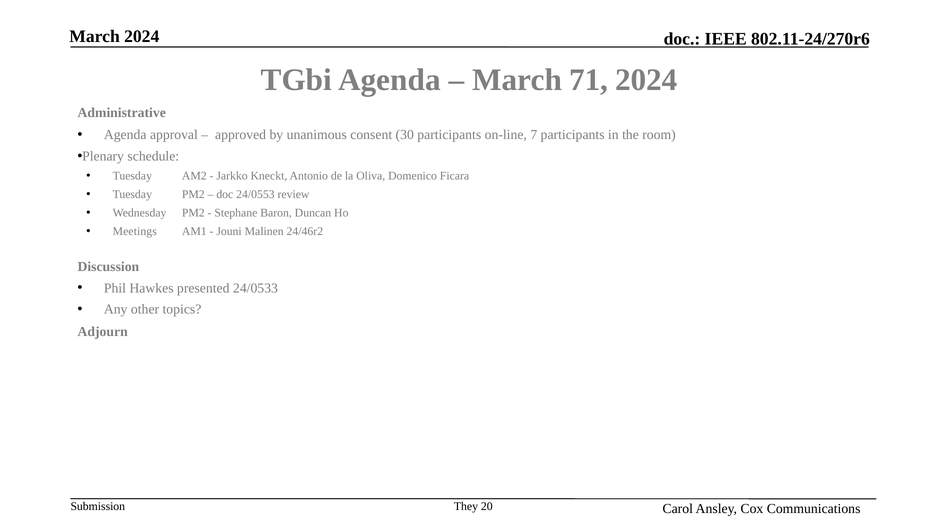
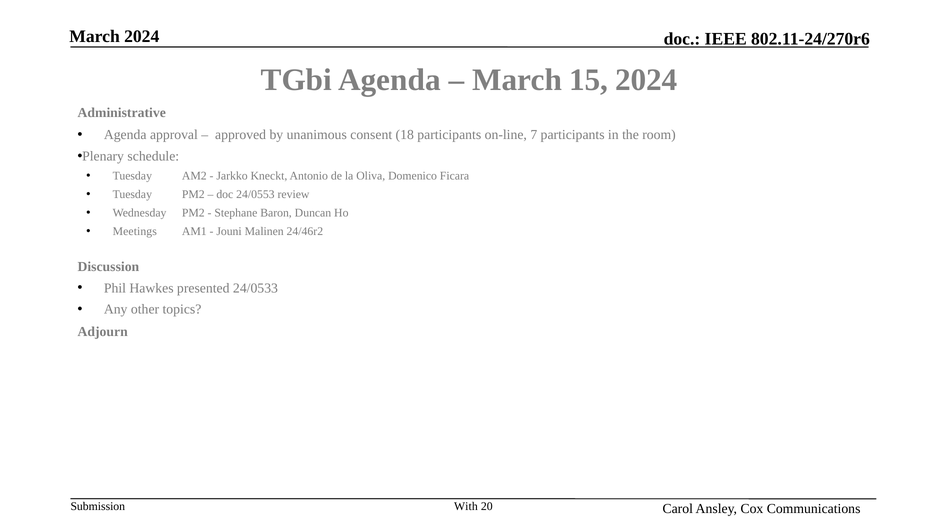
71: 71 -> 15
30: 30 -> 18
They: They -> With
